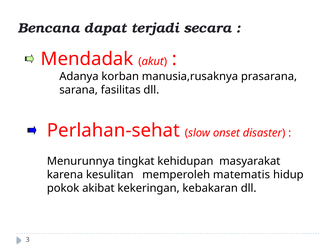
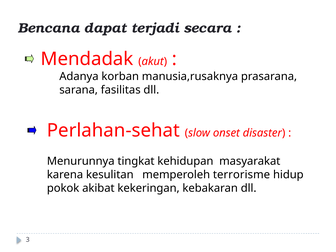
matematis: matematis -> terrorisme
